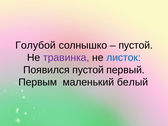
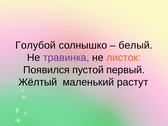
пустой at (136, 45): пустой -> белый
листок colour: blue -> orange
Первым: Первым -> Жёлтый
белый: белый -> растут
